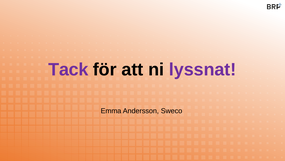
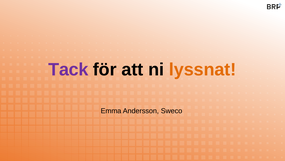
lyssnat colour: purple -> orange
